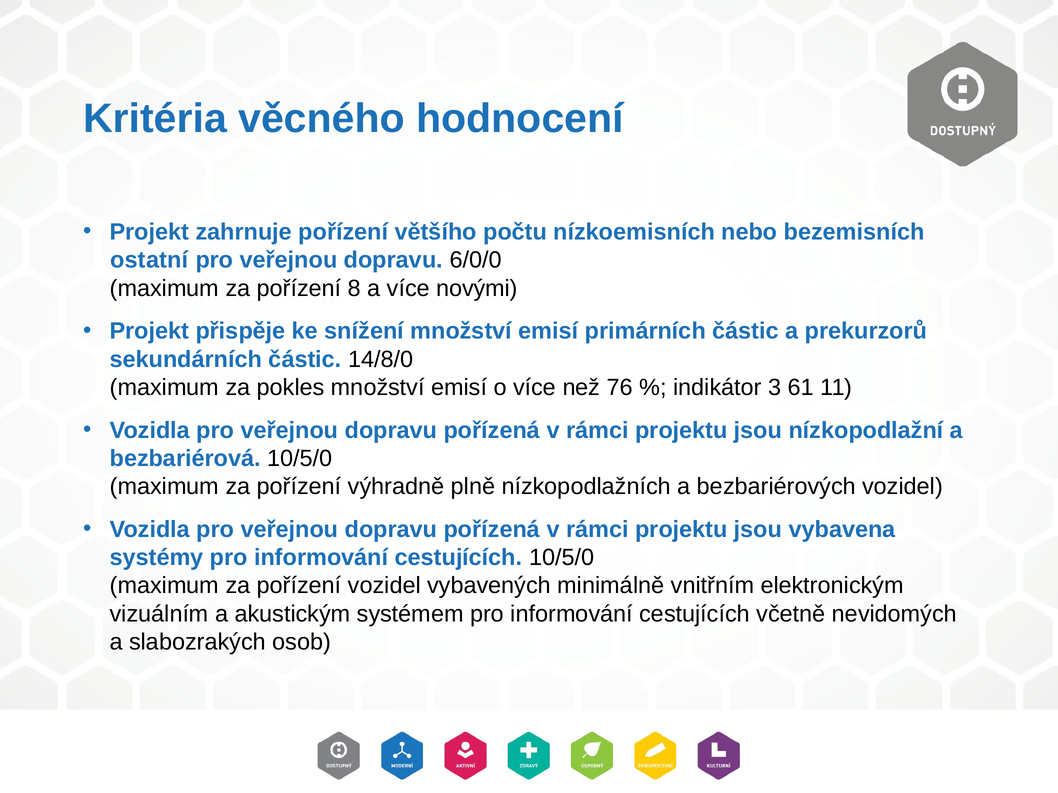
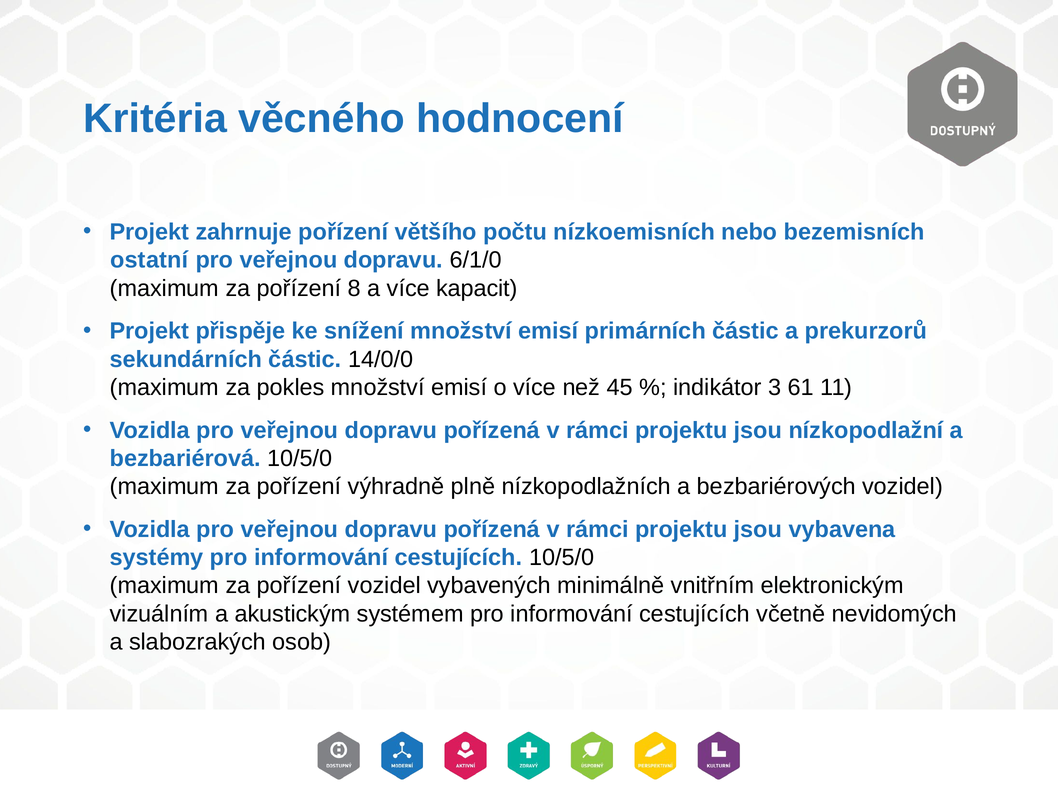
6/0/0: 6/0/0 -> 6/1/0
novými: novými -> kapacit
14/8/0: 14/8/0 -> 14/0/0
76: 76 -> 45
